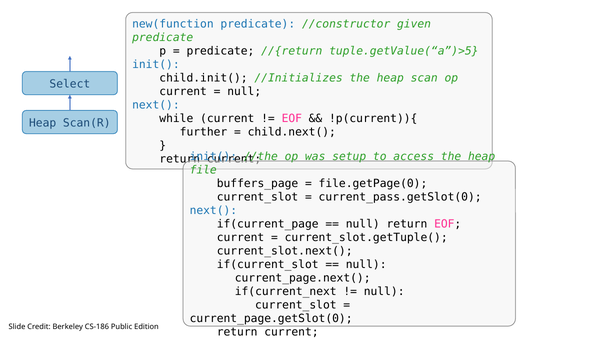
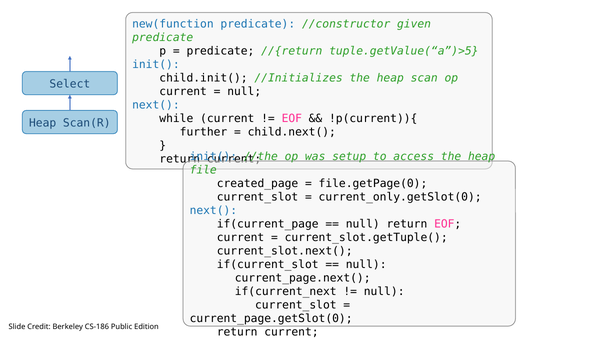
buffers_page: buffers_page -> created_page
current_pass.getSlot(0: current_pass.getSlot(0 -> current_only.getSlot(0
